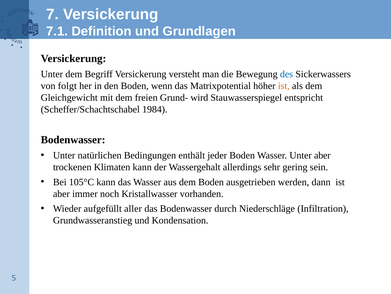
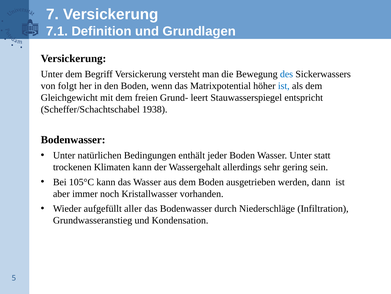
ist at (284, 86) colour: orange -> blue
wird: wird -> leert
1984: 1984 -> 1938
Unter aber: aber -> statt
